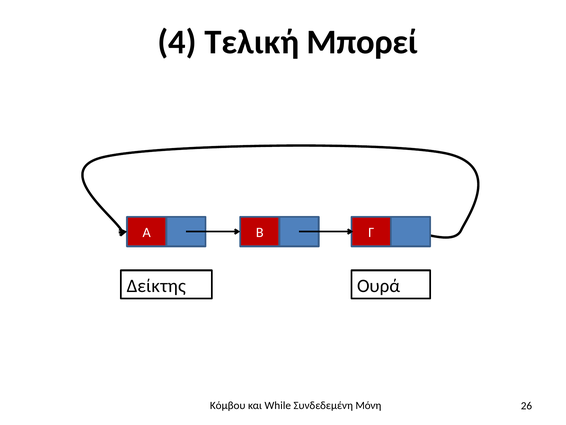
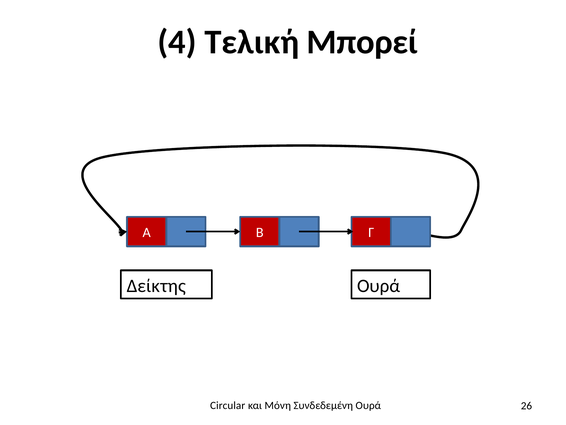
Κόμβου: Κόμβου -> Circular
While: While -> Μόνη
Συνδεδεμένη Μόνη: Μόνη -> Ουρά
